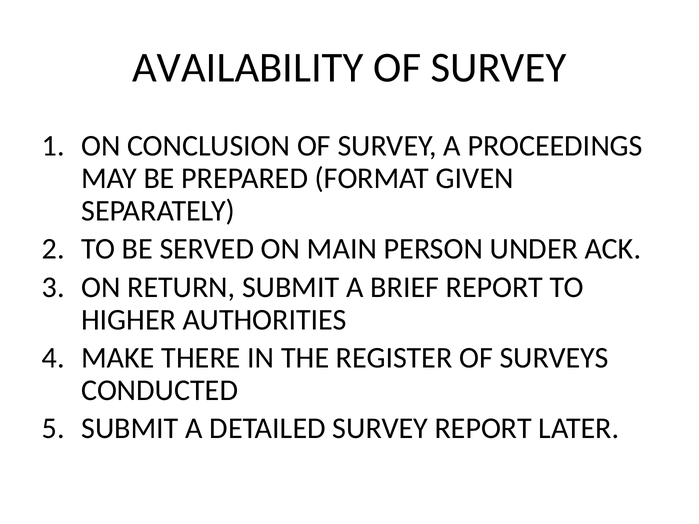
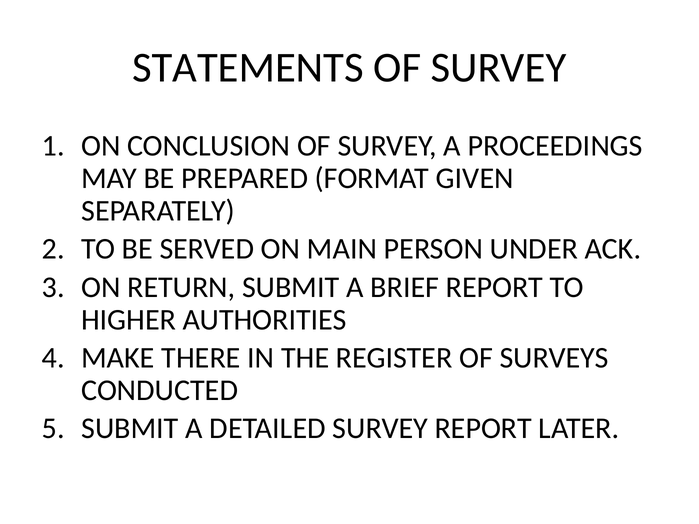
AVAILABILITY: AVAILABILITY -> STATEMENTS
